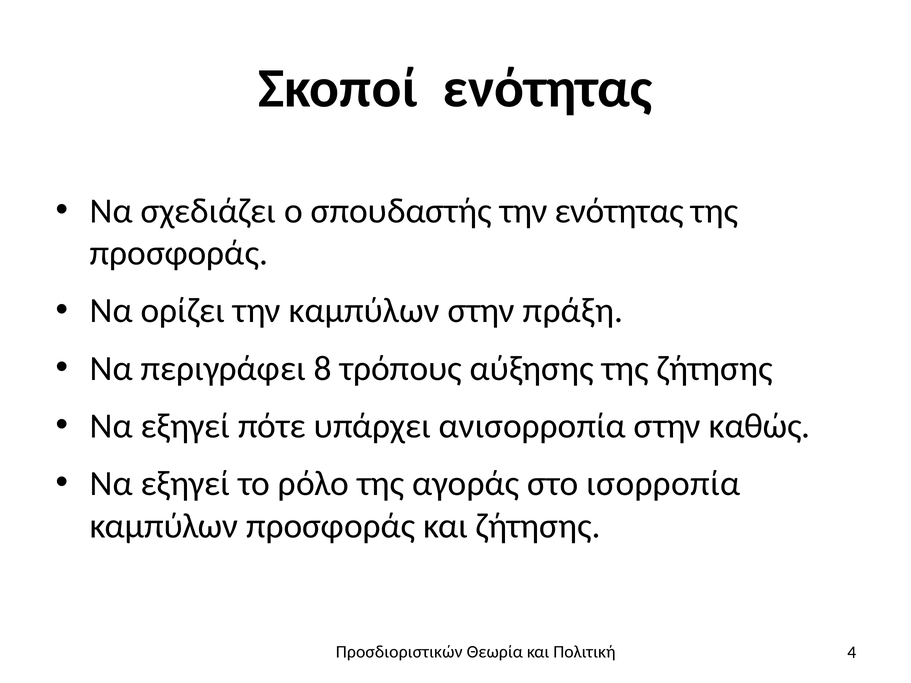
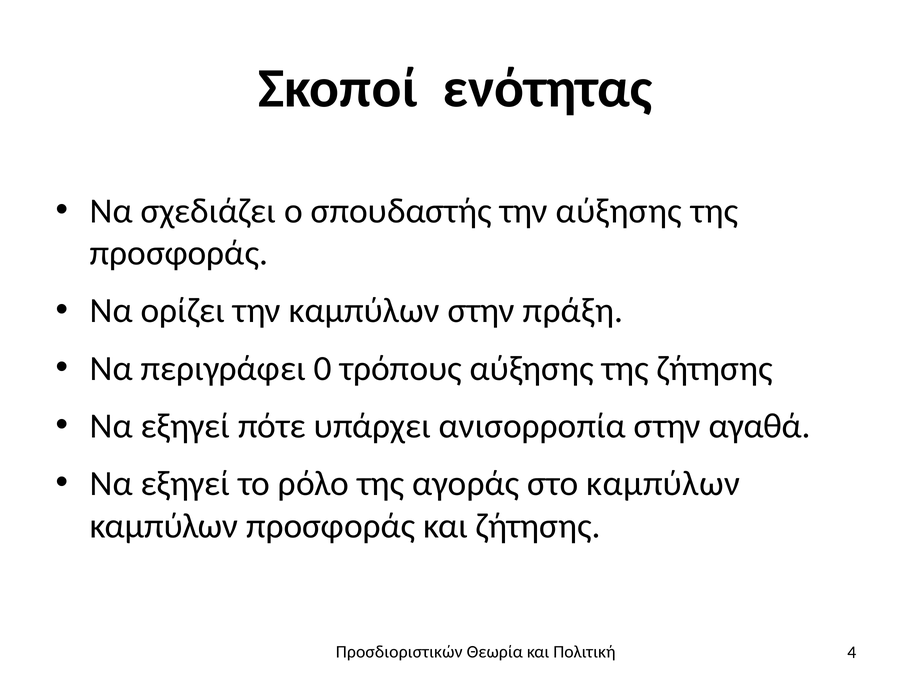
την ενότητας: ενότητας -> αύξησης
8: 8 -> 0
καθώς: καθώς -> αγαθά
στο ισορροπία: ισορροπία -> καμπύλων
